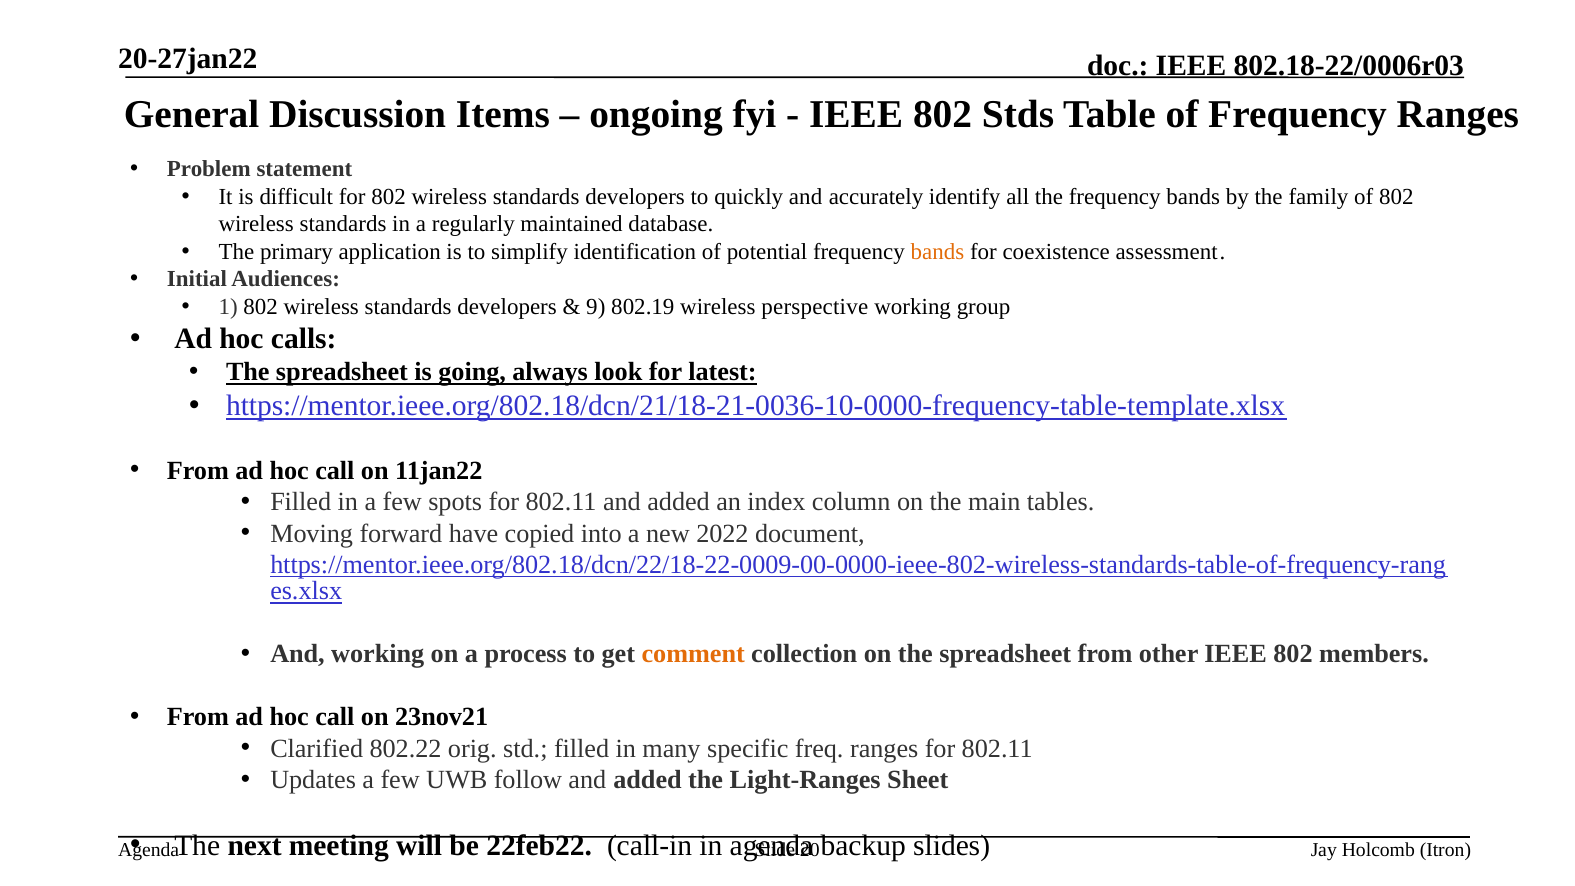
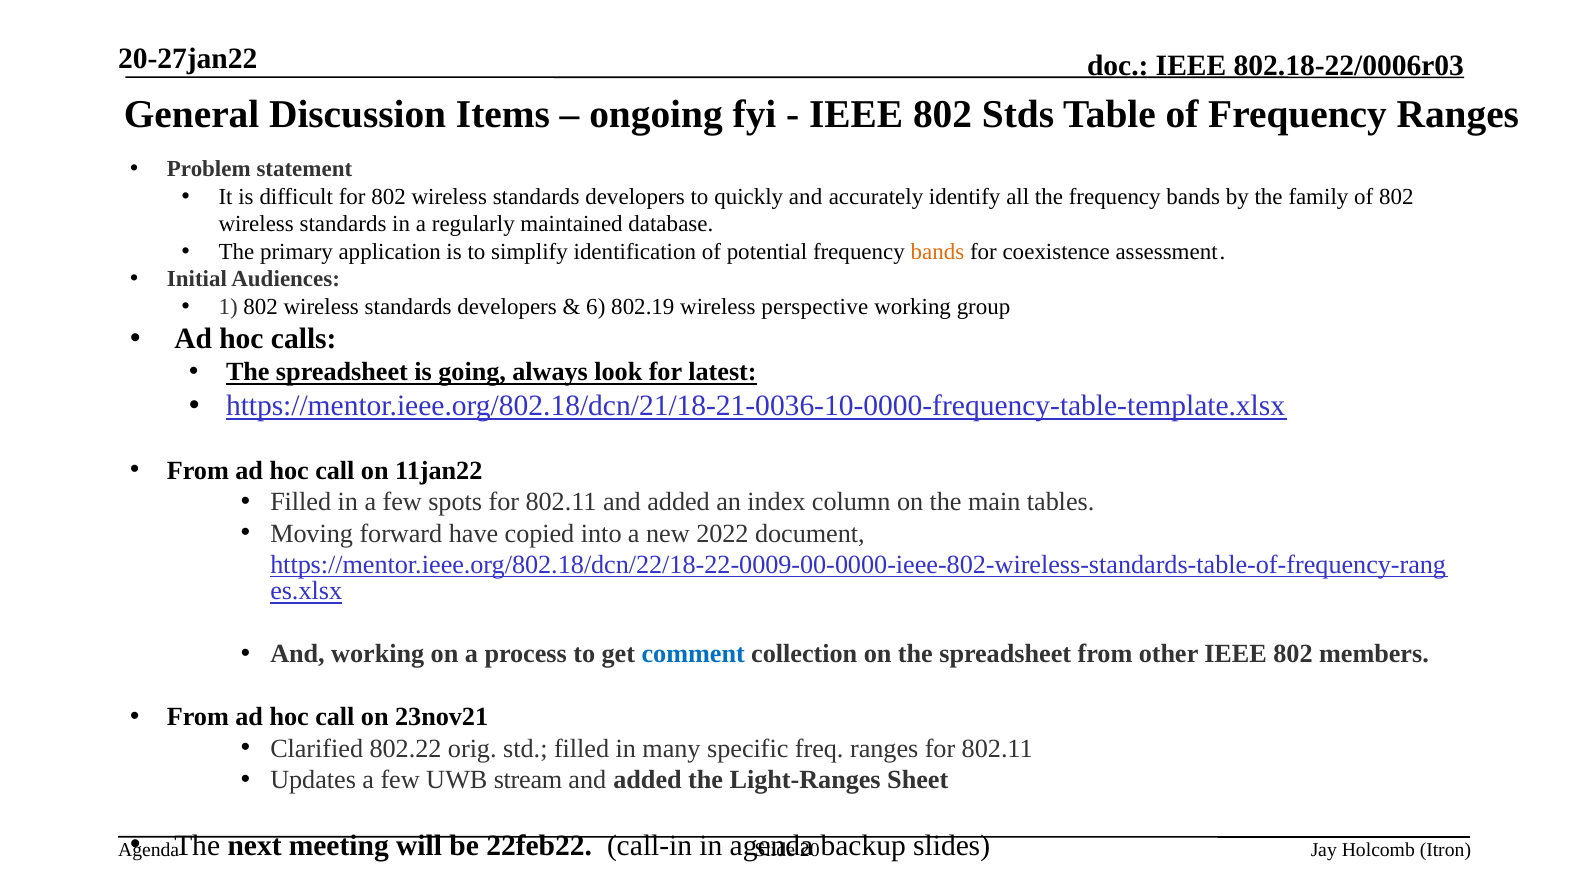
9: 9 -> 6
comment colour: orange -> blue
follow: follow -> stream
